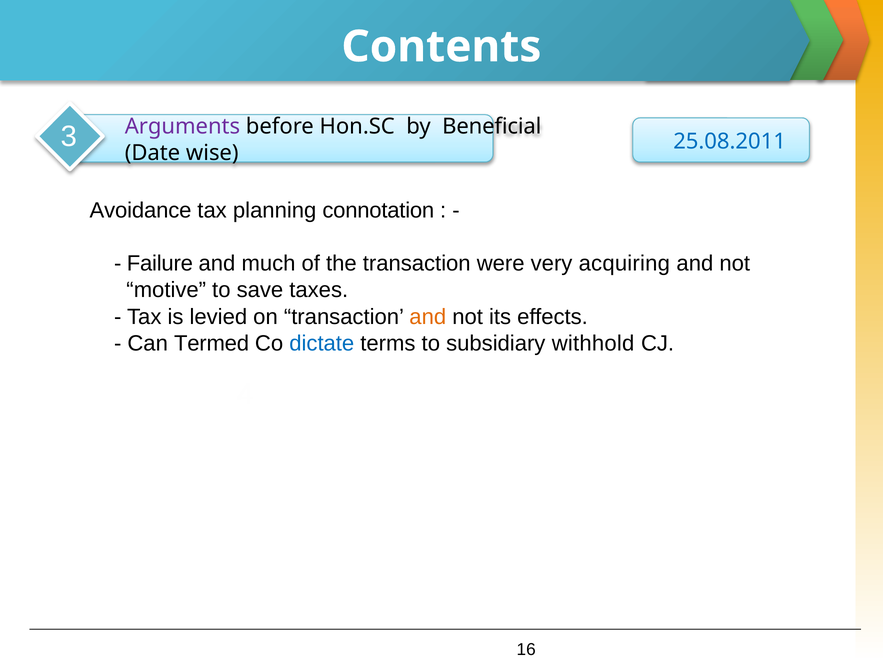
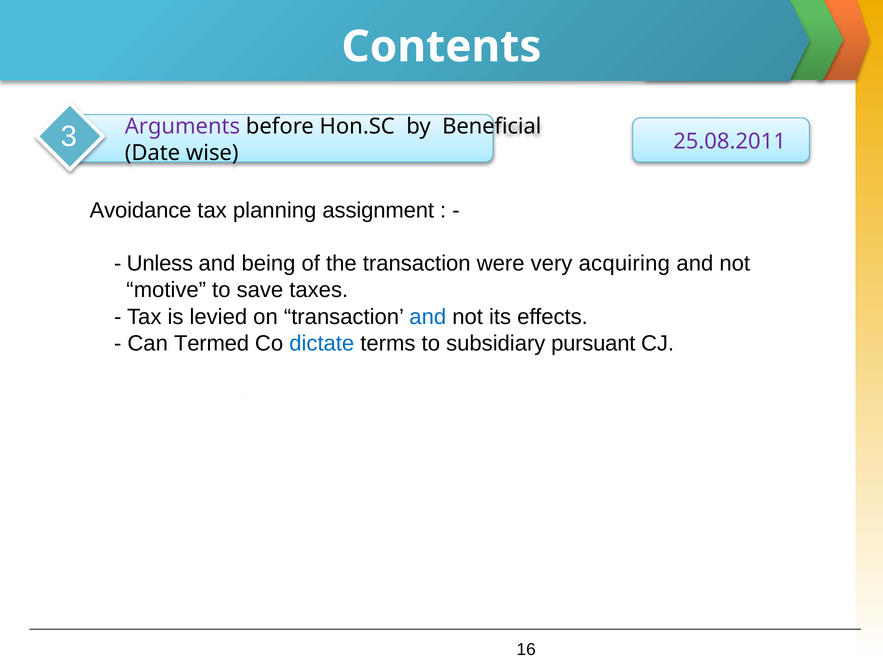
25.08.2011 colour: blue -> purple
connotation: connotation -> assignment
Failure: Failure -> Unless
much: much -> being
and at (428, 316) colour: orange -> blue
withhold: withhold -> pursuant
